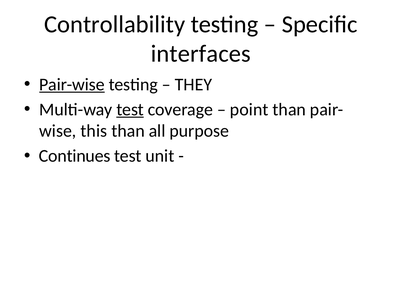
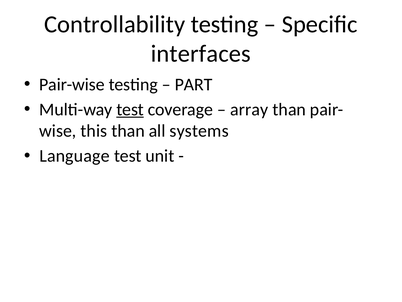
Pair-wise underline: present -> none
THEY: THEY -> PART
point: point -> array
purpose: purpose -> systems
Continues: Continues -> Language
